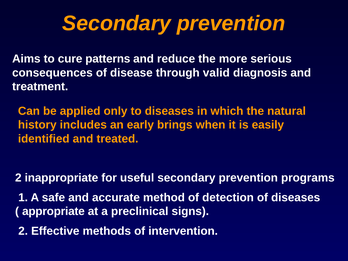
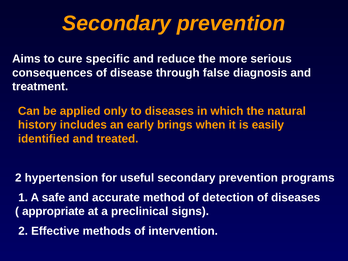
patterns: patterns -> specific
valid: valid -> false
inappropriate: inappropriate -> hypertension
